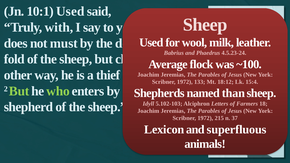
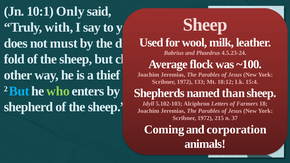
10:1 Used: Used -> Only
But at (19, 91) colour: light green -> light blue
Lexicon: Lexicon -> Coming
superfluous: superfluous -> corporation
